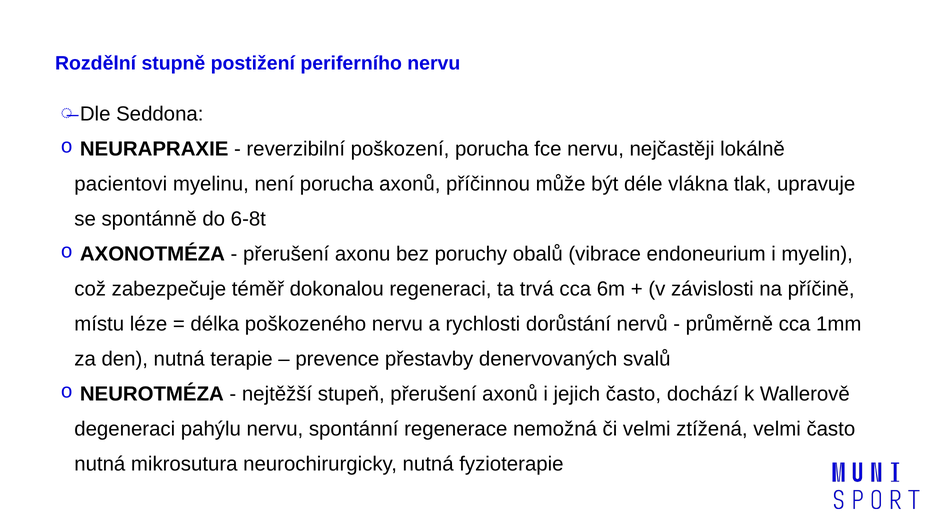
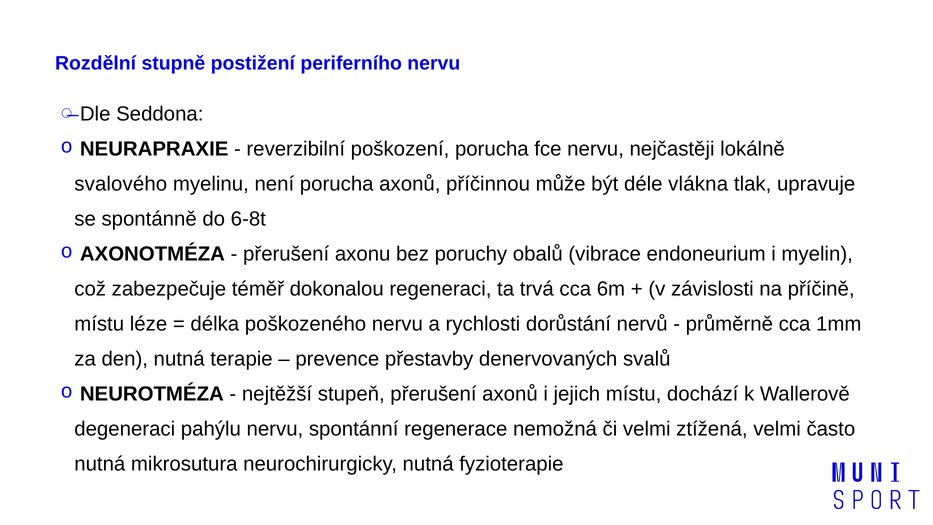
pacientovi: pacientovi -> svalového
jejich často: často -> místu
